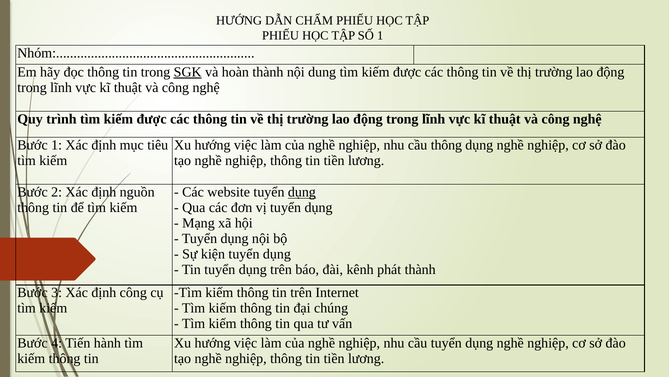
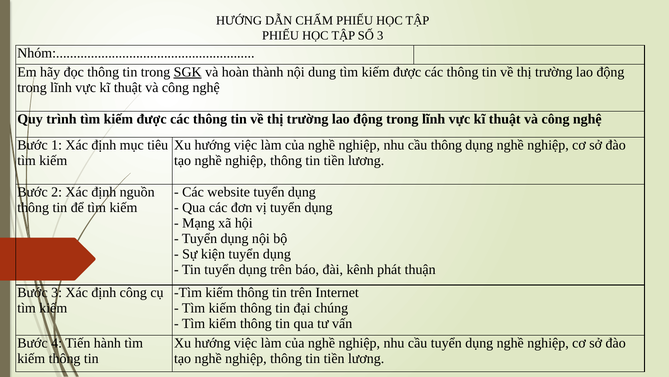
SỐ 1: 1 -> 3
dụng at (302, 192) underline: present -> none
phát thành: thành -> thuận
